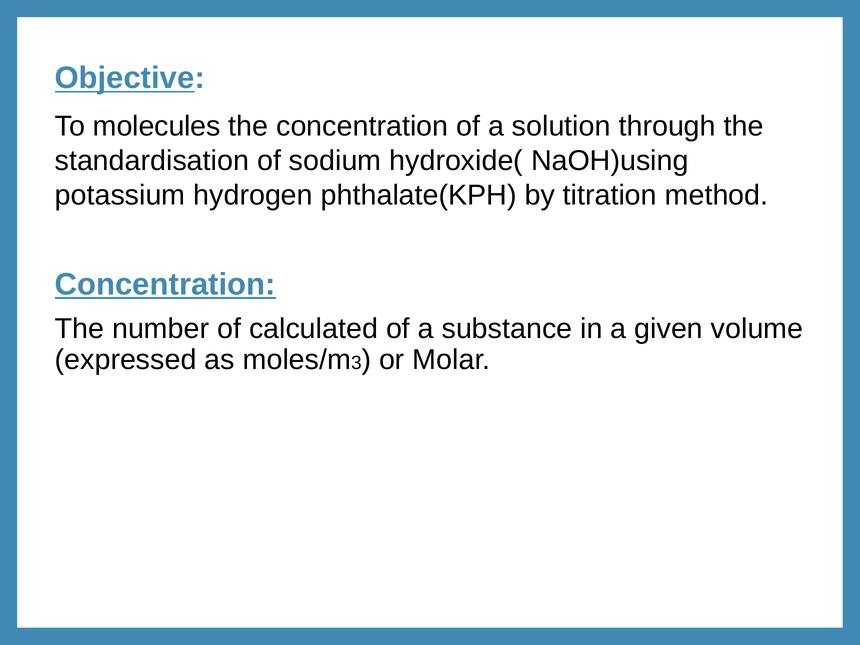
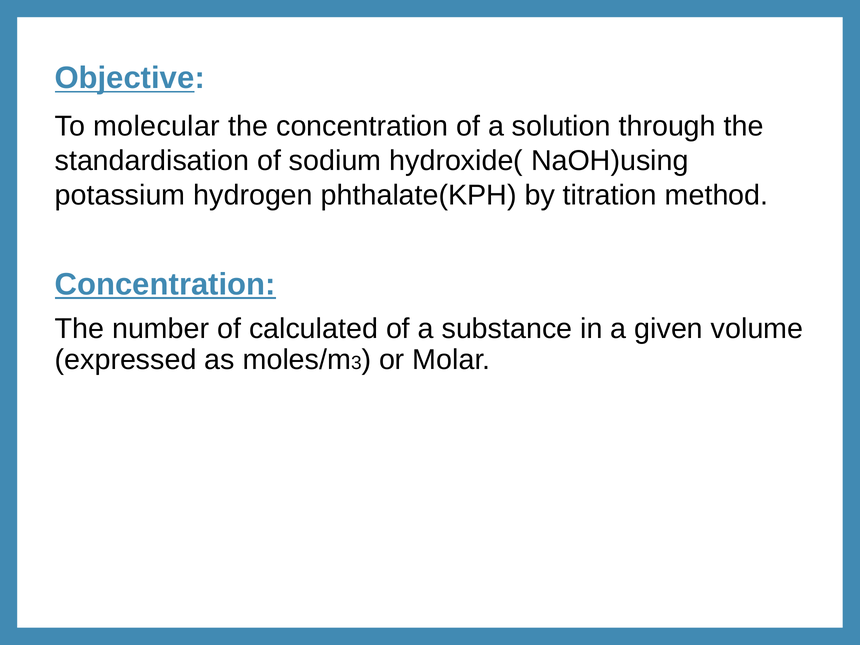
molecules: molecules -> molecular
